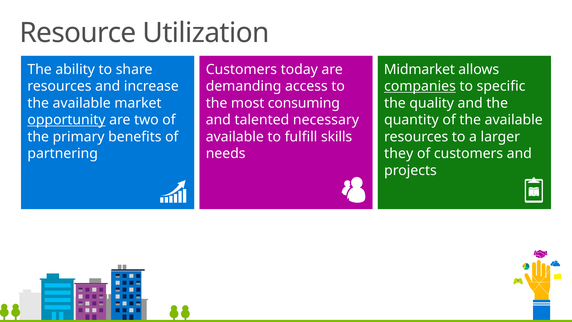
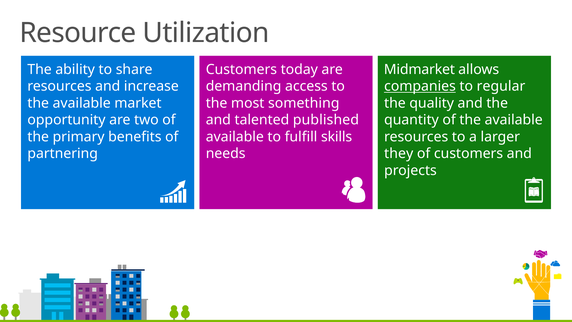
specific: specific -> regular
consuming: consuming -> something
opportunity underline: present -> none
necessary: necessary -> published
